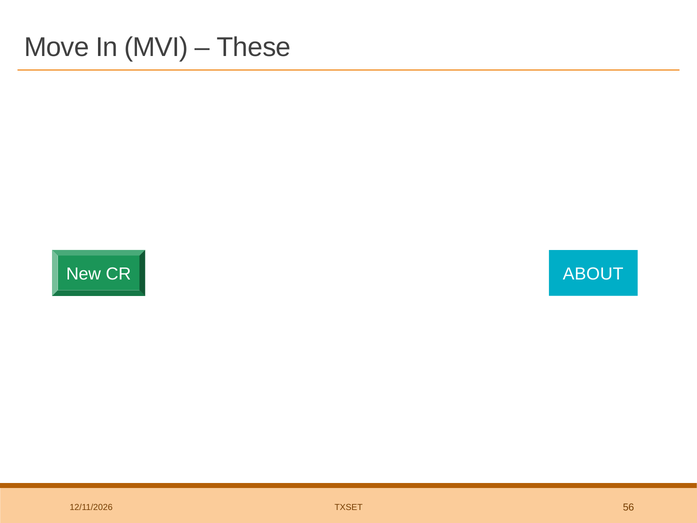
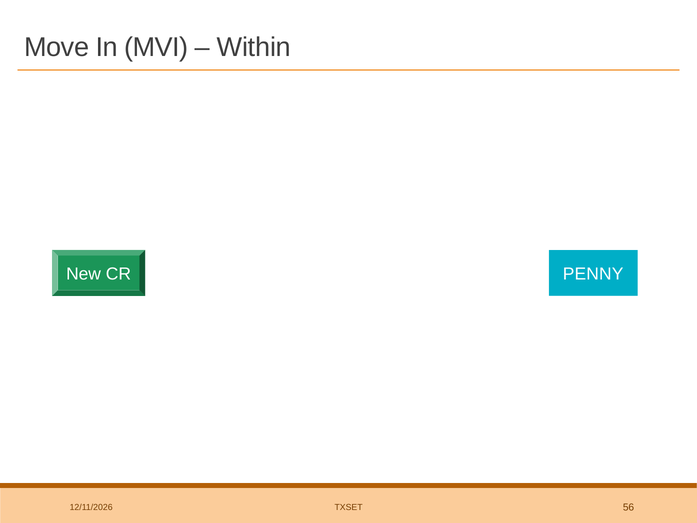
These: These -> Within
ABOUT: ABOUT -> PENNY
